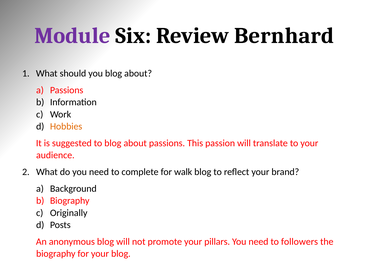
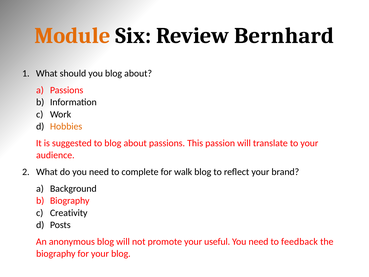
Module colour: purple -> orange
Originally: Originally -> Creativity
pillars: pillars -> useful
followers: followers -> feedback
